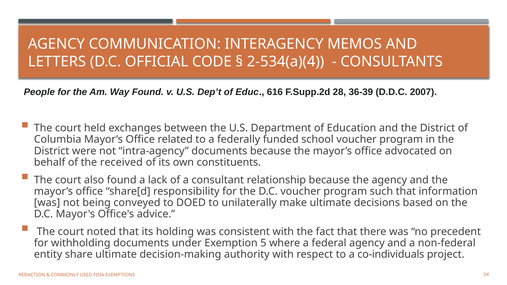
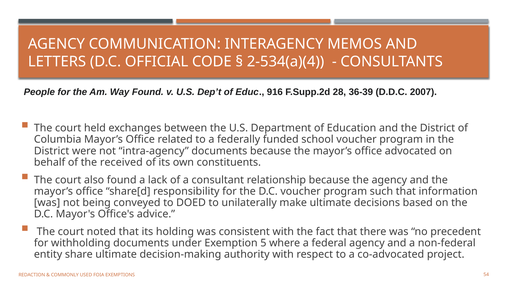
616: 616 -> 916
co-individuals: co-individuals -> co-advocated
